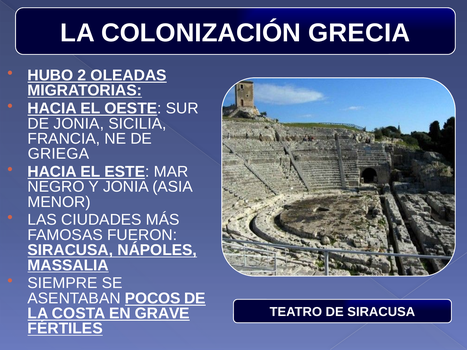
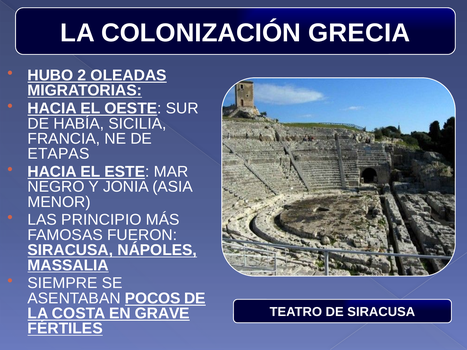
DE JONIA: JONIA -> HABÍA
GRIEGA: GRIEGA -> ETAPAS
CIUDADES: CIUDADES -> PRINCIPIO
